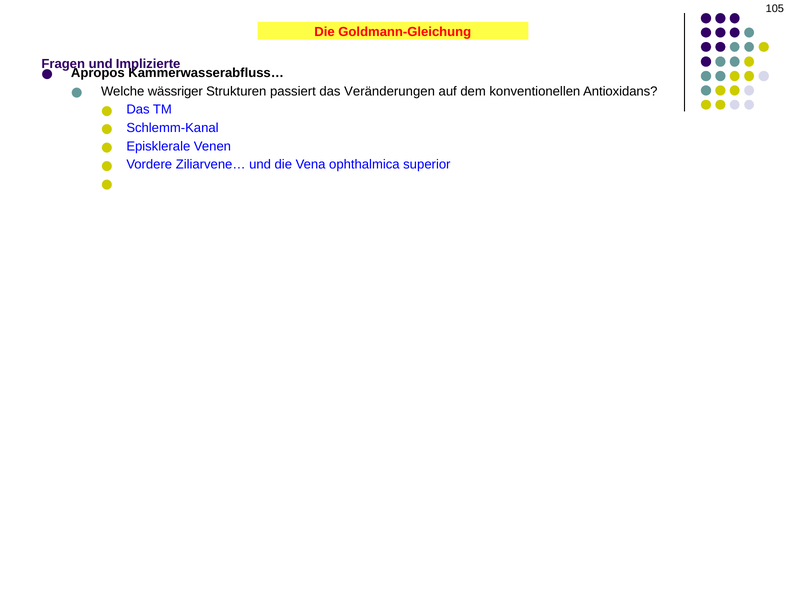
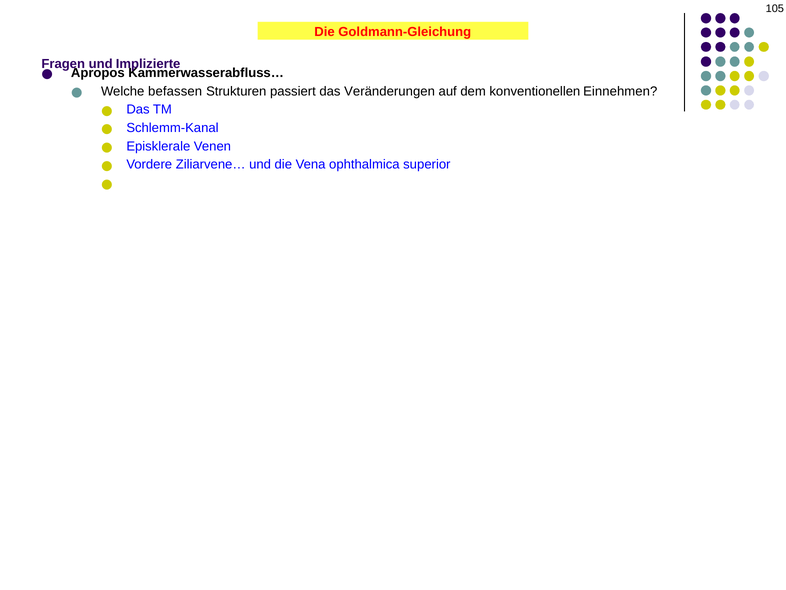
wässriger: wässriger -> befassen
Antioxidans: Antioxidans -> Einnehmen
